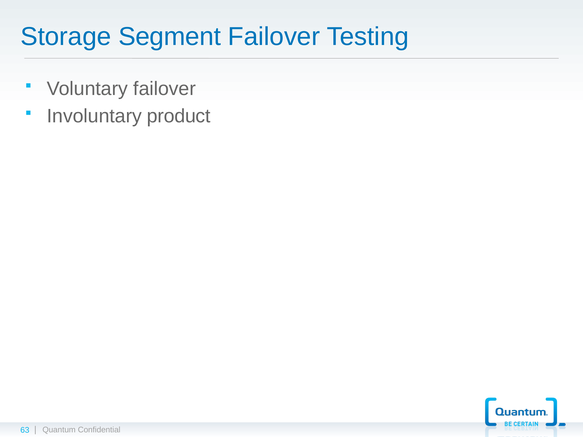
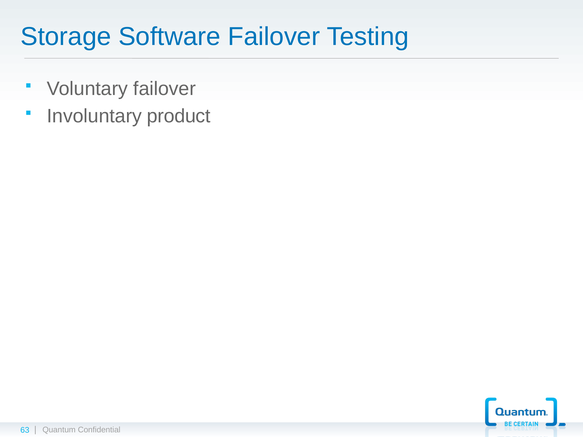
Segment: Segment -> Software
